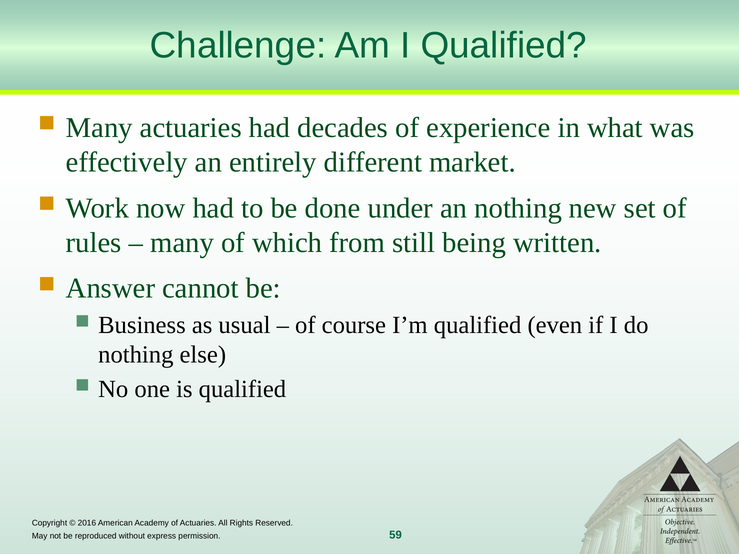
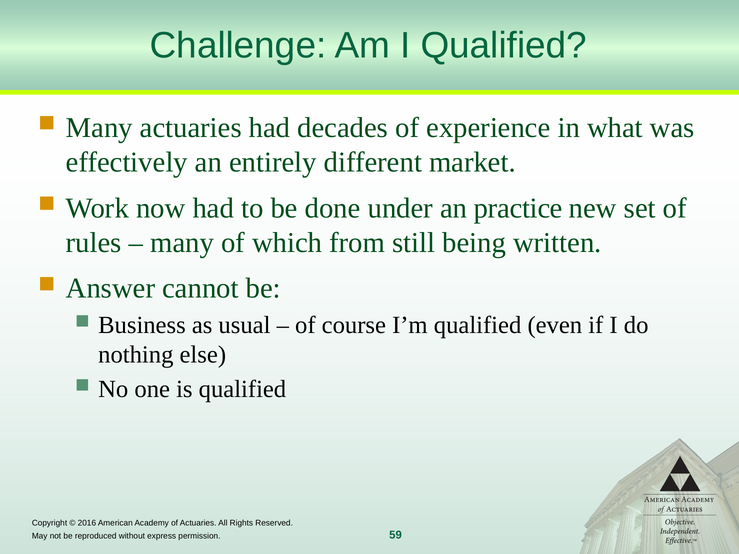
an nothing: nothing -> practice
